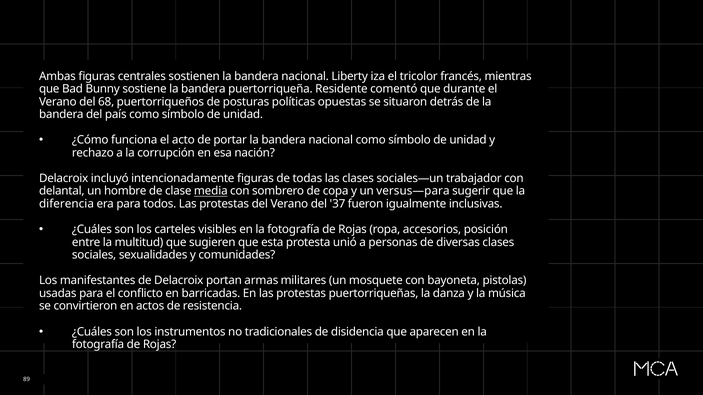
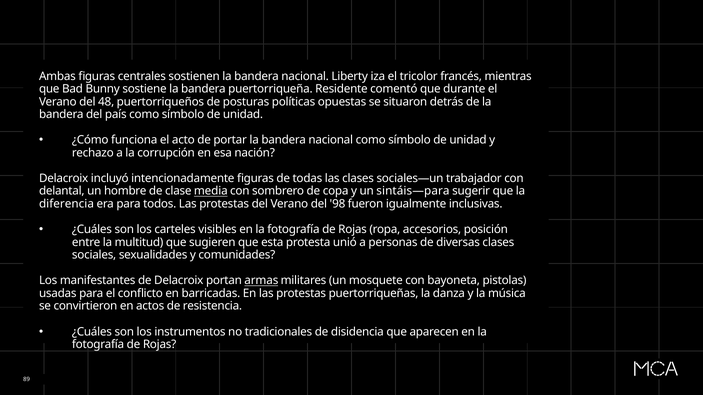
68: 68 -> 48
versus—para: versus—para -> sintáis—para
37: 37 -> 98
armas underline: none -> present
